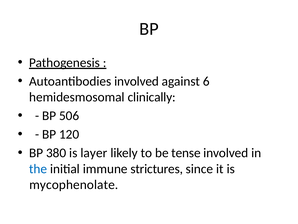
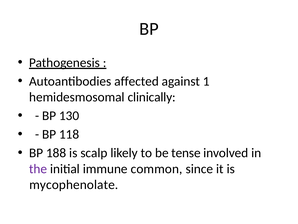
Autoantibodies involved: involved -> affected
6: 6 -> 1
506: 506 -> 130
120: 120 -> 118
380: 380 -> 188
layer: layer -> scalp
the colour: blue -> purple
strictures: strictures -> common
